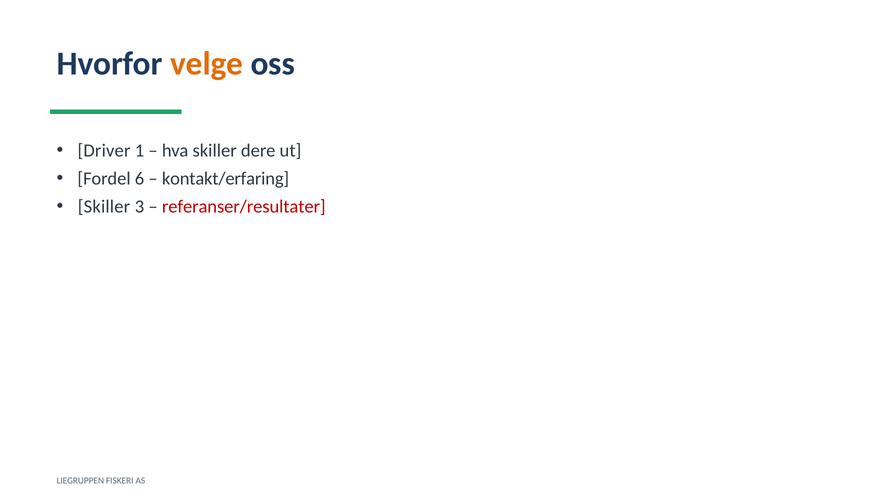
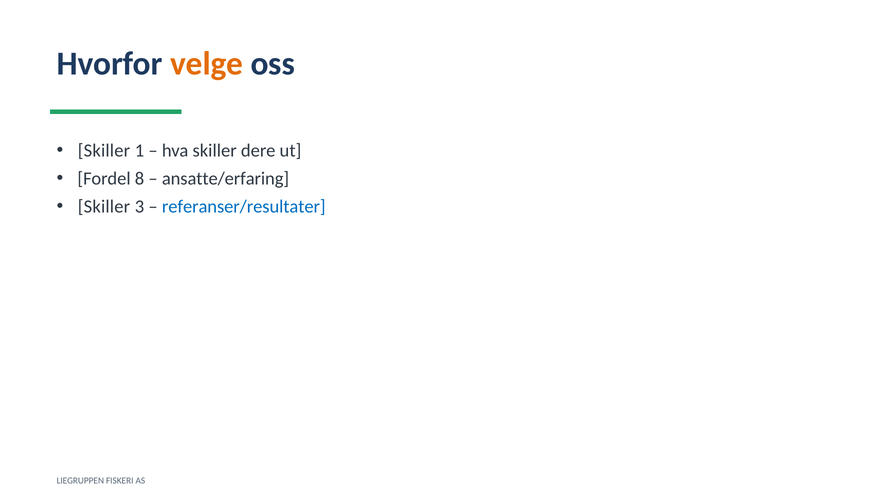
Driver at (104, 151): Driver -> Skiller
6: 6 -> 8
kontakt/erfaring: kontakt/erfaring -> ansatte/erfaring
referanser/resultater colour: red -> blue
